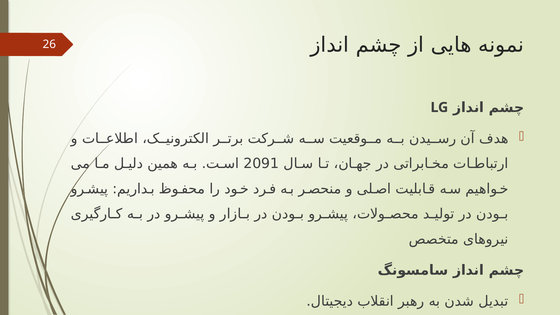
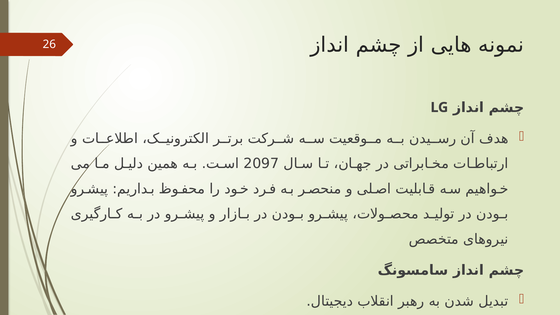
2091: 2091 -> 2097
